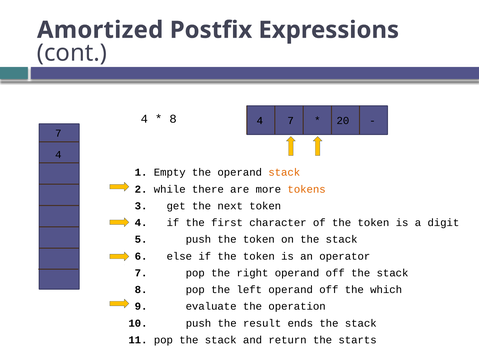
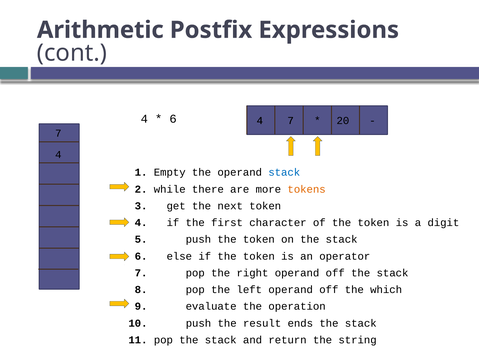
Amortized: Amortized -> Arithmetic
8 at (173, 119): 8 -> 6
stack at (284, 173) colour: orange -> blue
starts: starts -> string
